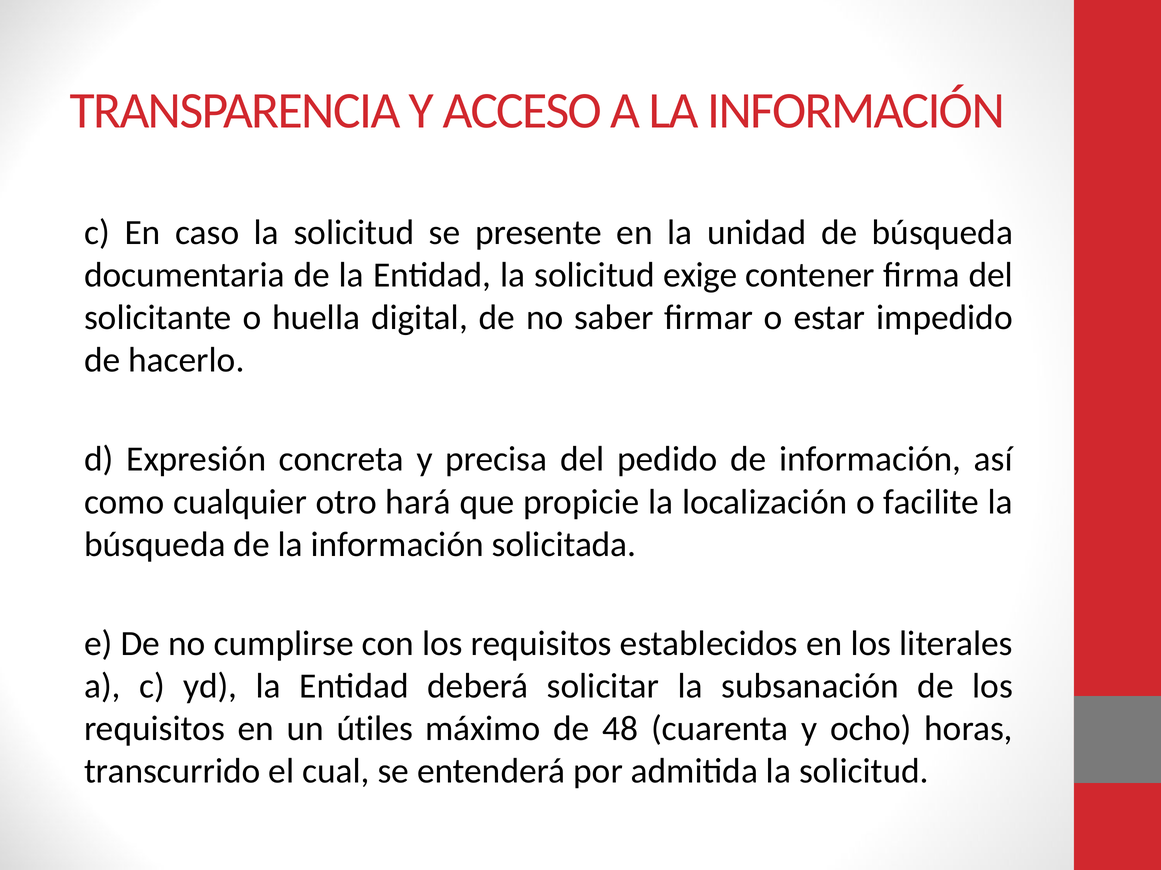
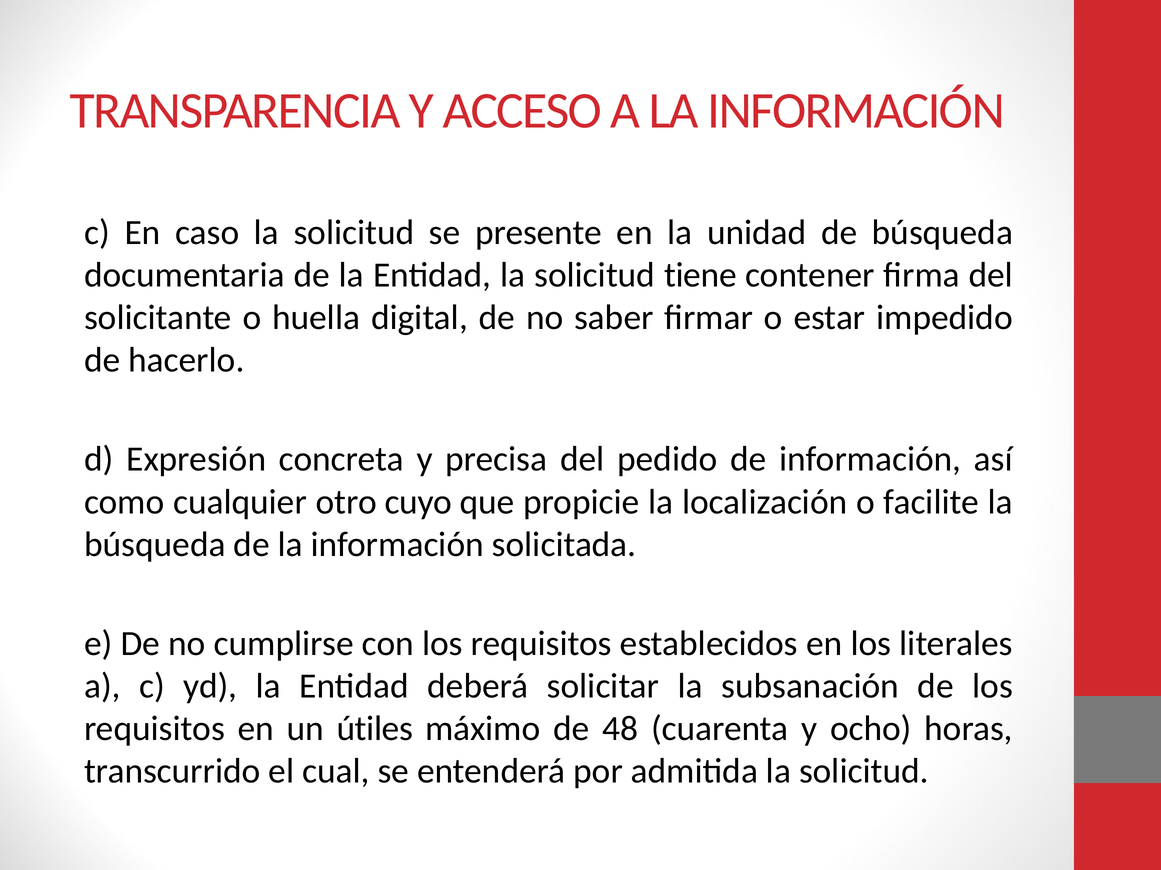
exige: exige -> tiene
hará: hará -> cuyo
